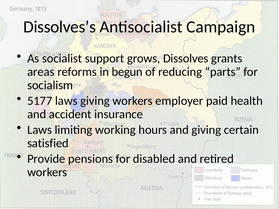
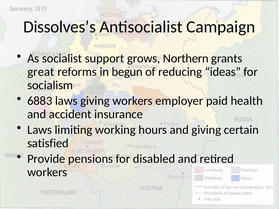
Dissolves: Dissolves -> Northern
areas: areas -> great
parts: parts -> ideas
5177: 5177 -> 6883
